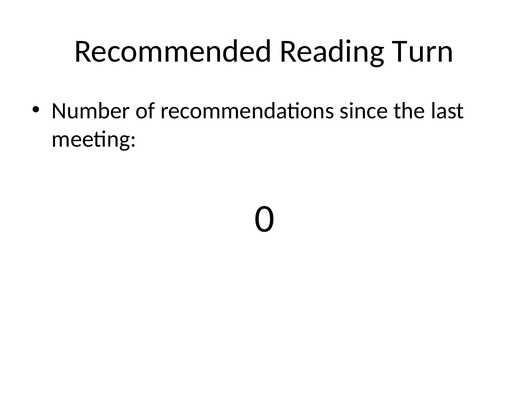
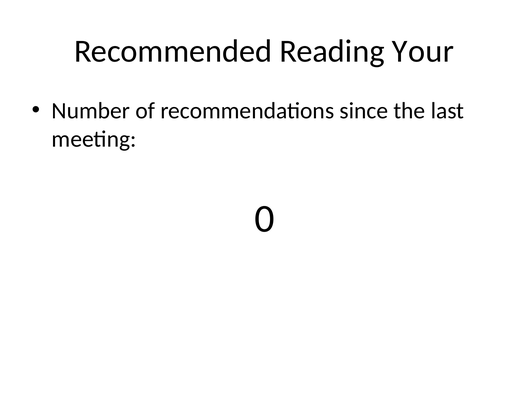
Turn: Turn -> Your
